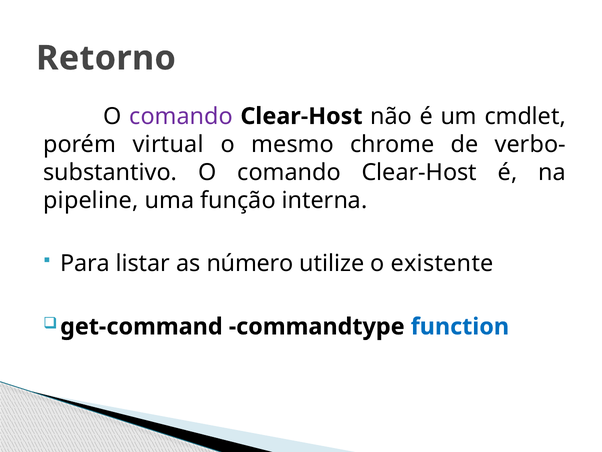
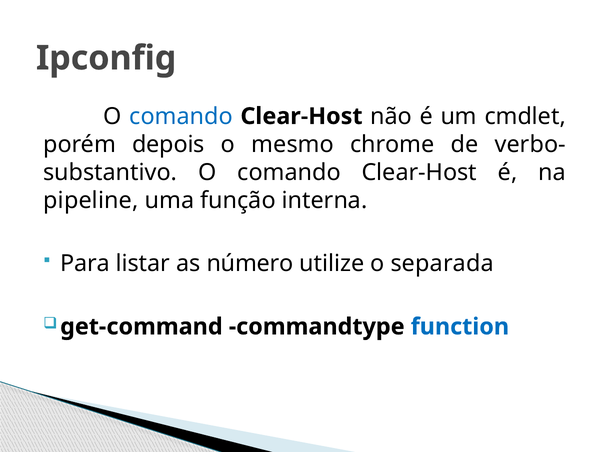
Retorno: Retorno -> Ipconfig
comando at (181, 116) colour: purple -> blue
virtual: virtual -> depois
existente: existente -> separada
